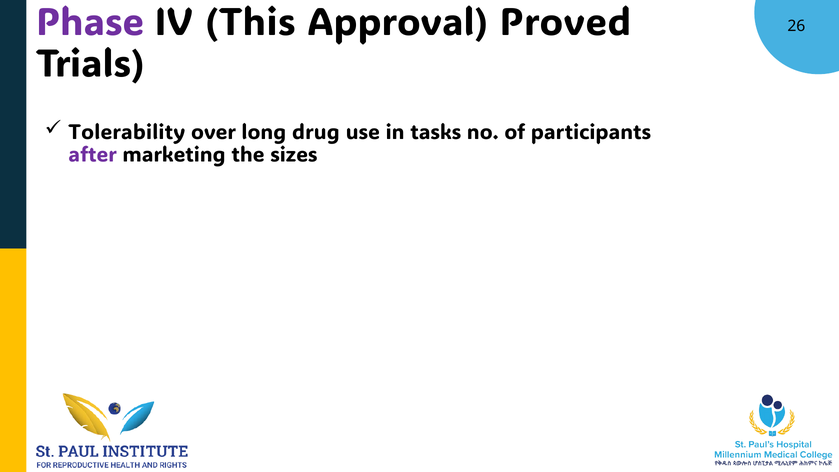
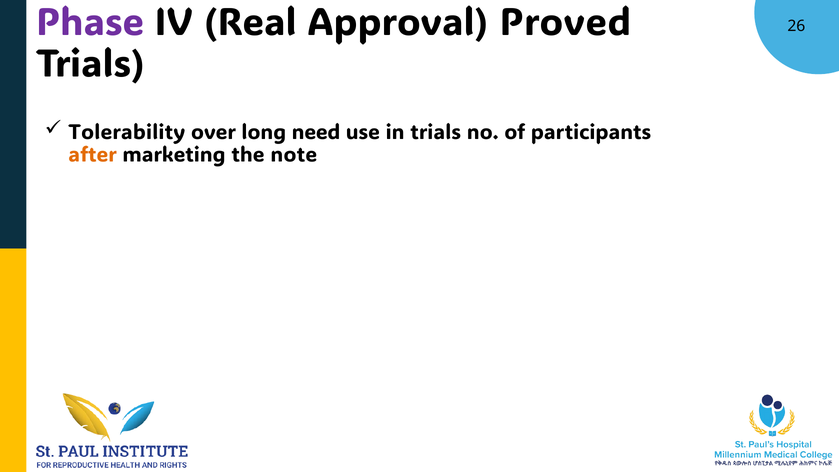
This: This -> Real
drug: drug -> need
in tasks: tasks -> trials
after colour: purple -> orange
sizes: sizes -> note
